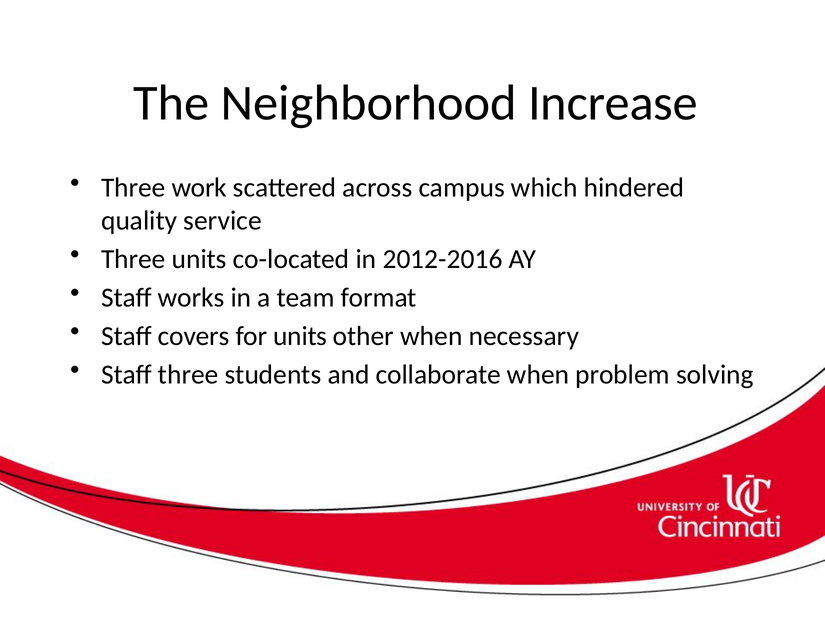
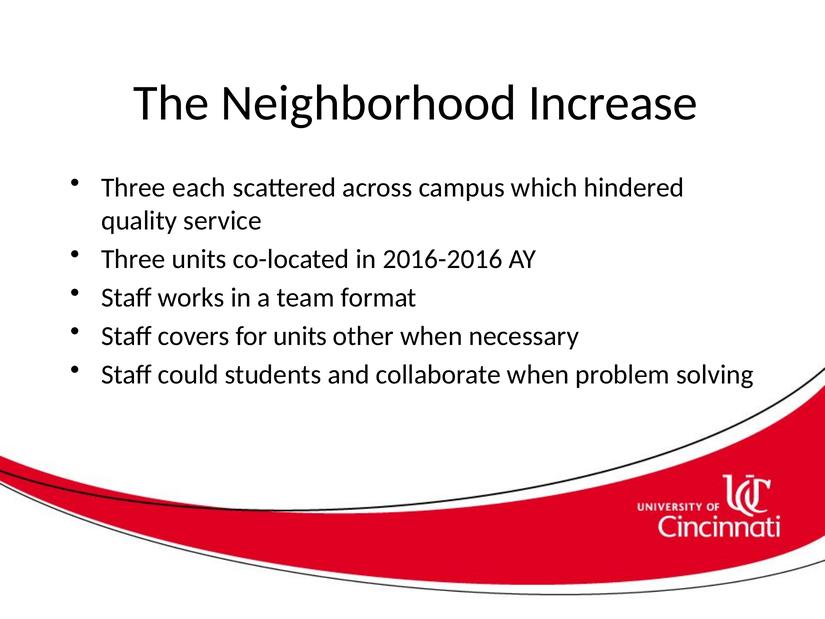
work: work -> each
2012-2016: 2012-2016 -> 2016-2016
Staff three: three -> could
